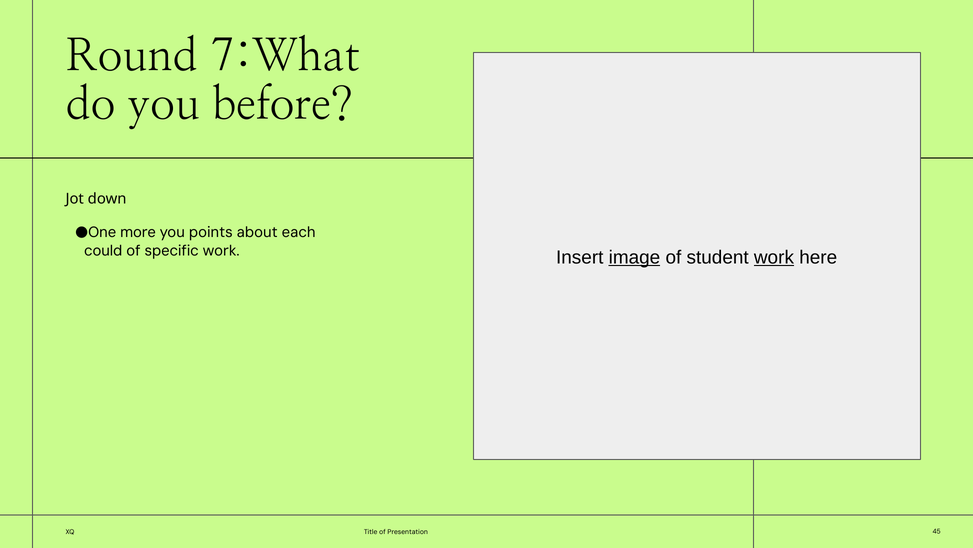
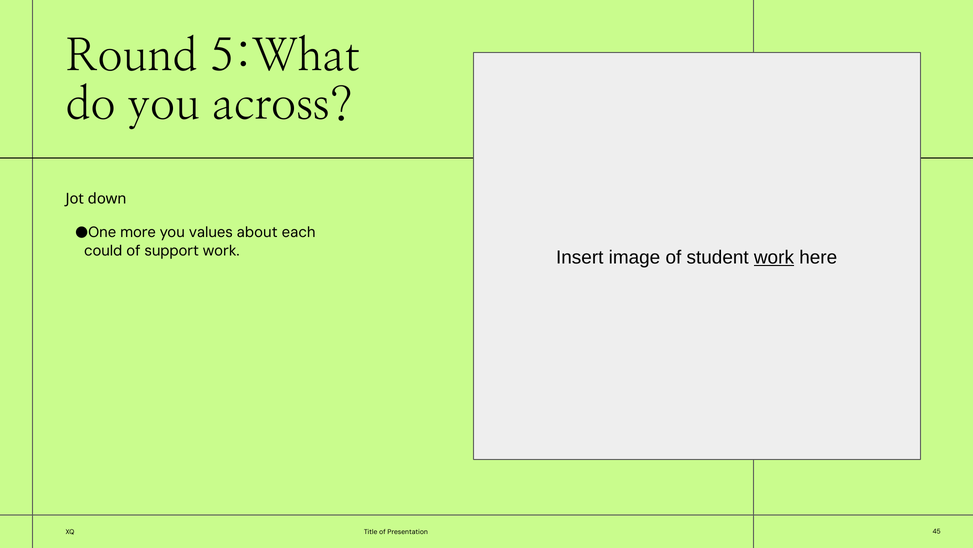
7:What: 7:What -> 5:What
before: before -> across
points: points -> values
specific: specific -> support
image underline: present -> none
